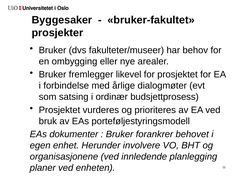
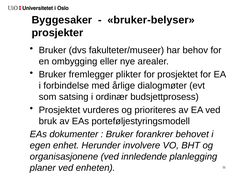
bruker-fakultet: bruker-fakultet -> bruker-belyser
likevel: likevel -> plikter
